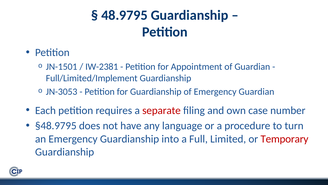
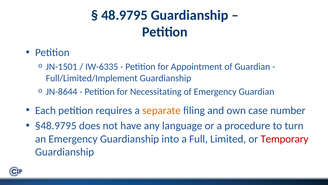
IW-2381: IW-2381 -> IW-6335
JN-3053: JN-3053 -> JN-8644
for Guardianship: Guardianship -> Necessitating
separate colour: red -> orange
